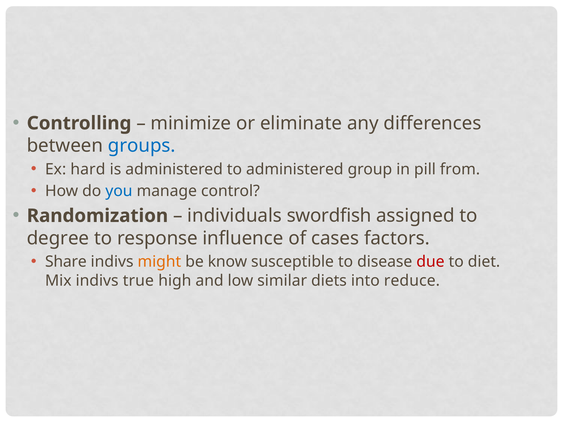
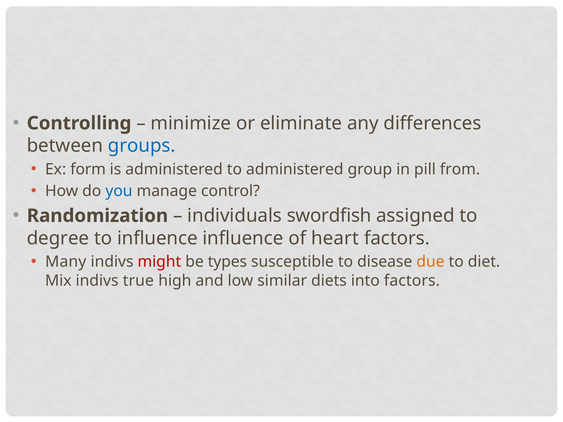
hard: hard -> form
to response: response -> influence
cases: cases -> heart
Share: Share -> Many
might colour: orange -> red
know: know -> types
due colour: red -> orange
into reduce: reduce -> factors
